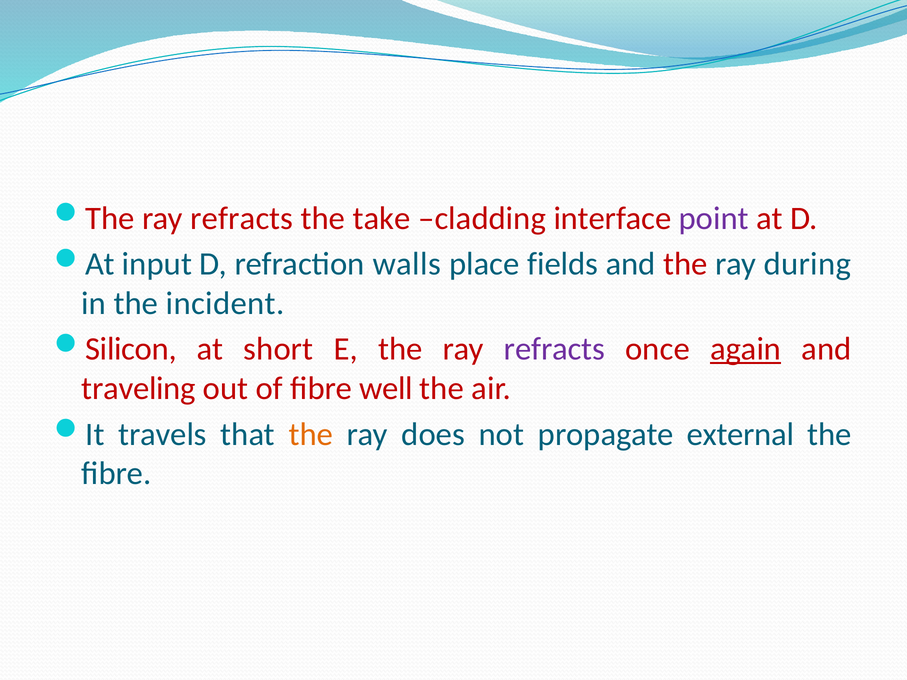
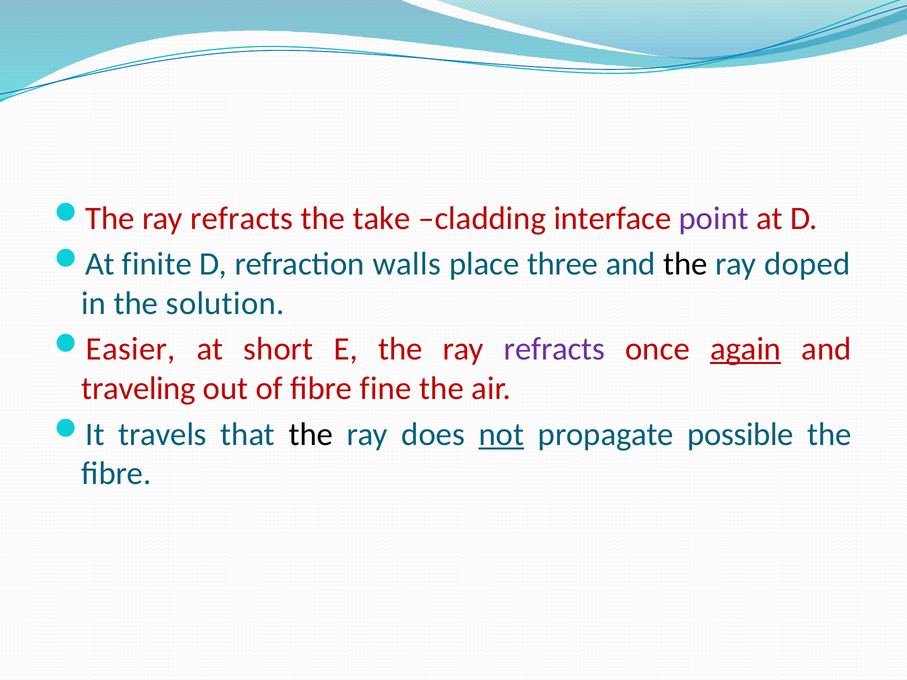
input: input -> finite
fields: fields -> three
the at (686, 264) colour: red -> black
during: during -> doped
incident: incident -> solution
Silicon: Silicon -> Easier
well: well -> fine
the at (311, 434) colour: orange -> black
not underline: none -> present
external: external -> possible
